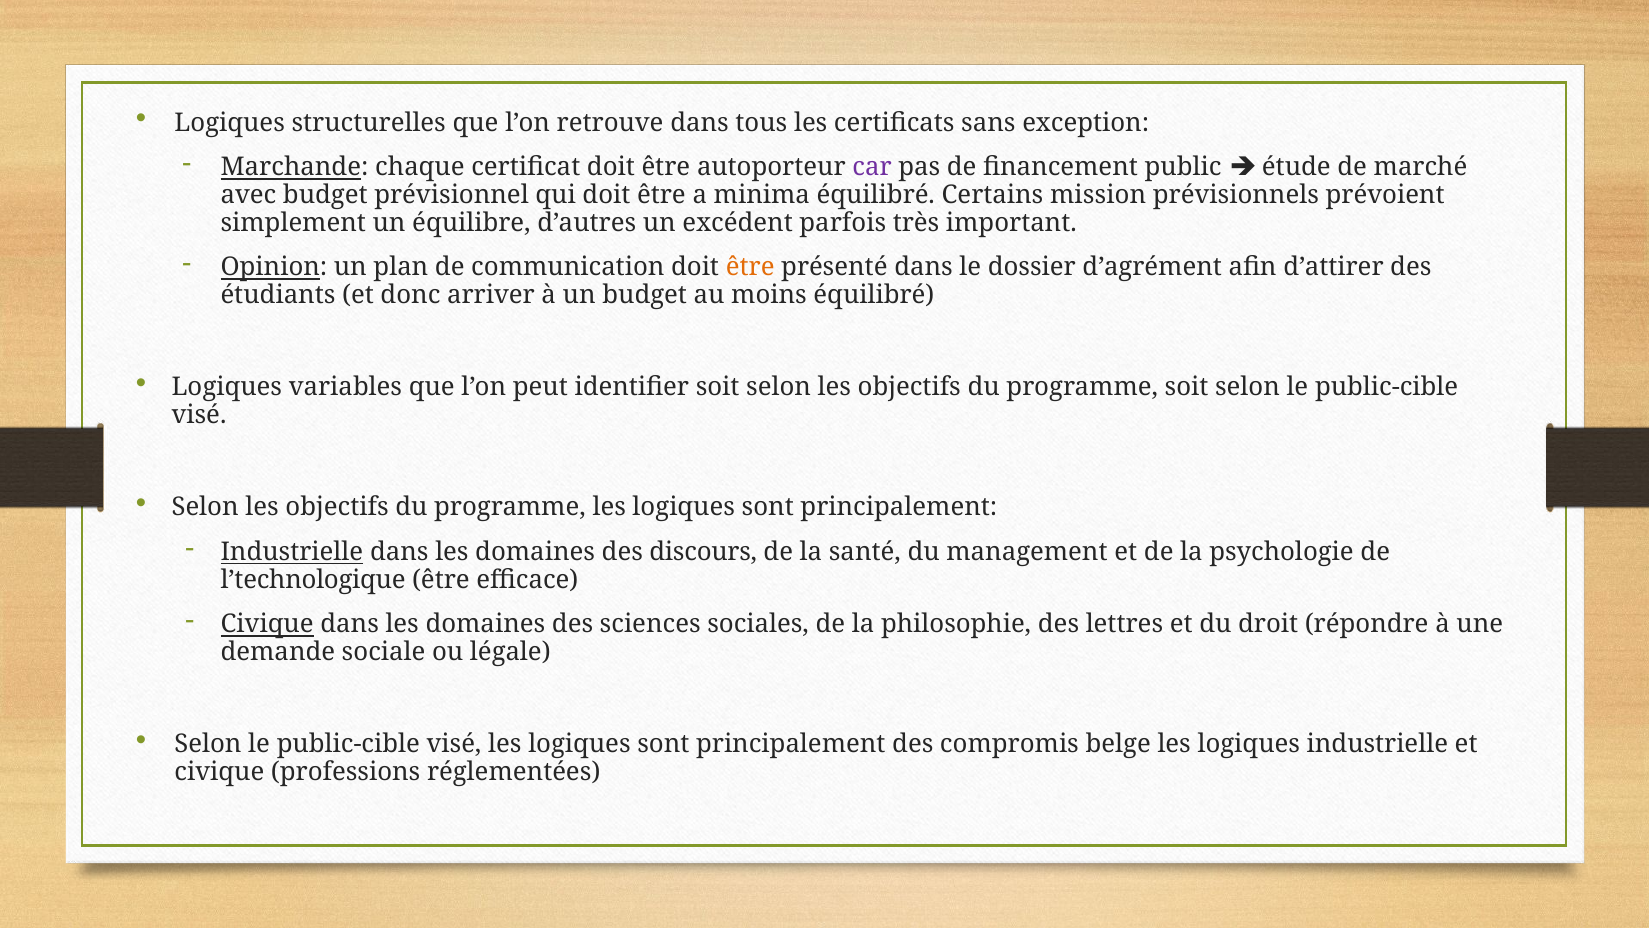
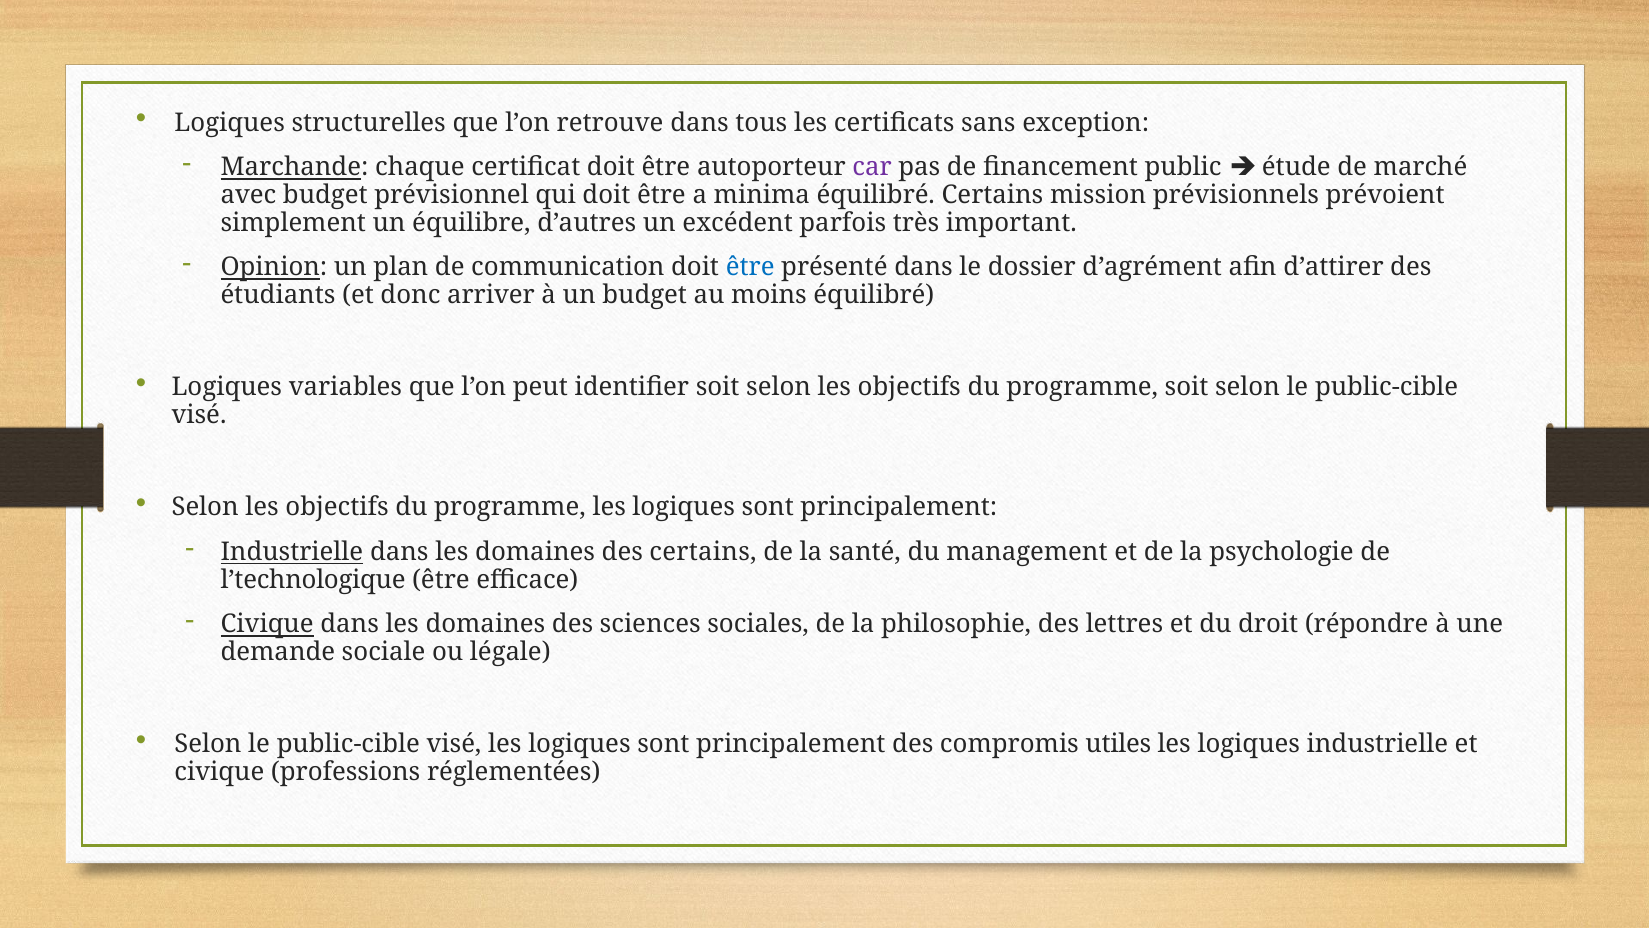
être at (750, 267) colour: orange -> blue
des discours: discours -> certains
belge: belge -> utiles
